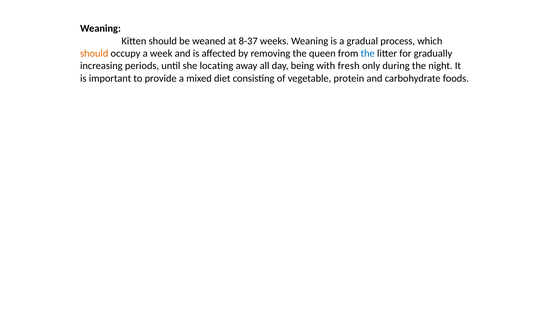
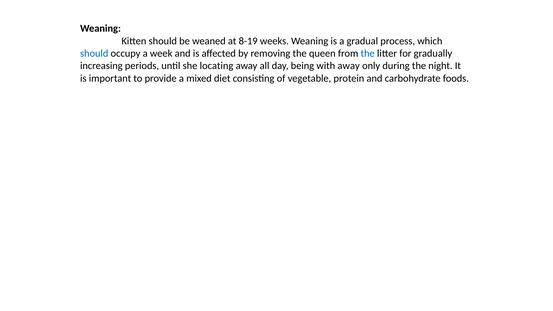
8-37: 8-37 -> 8-19
should at (94, 53) colour: orange -> blue
with fresh: fresh -> away
